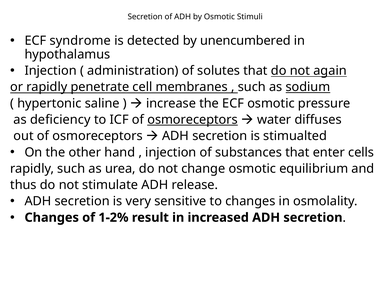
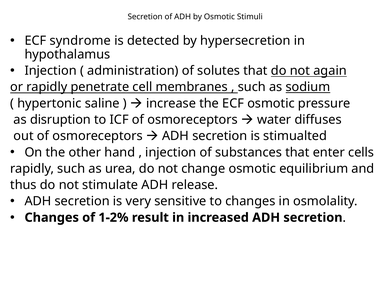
unencumbered: unencumbered -> hypersecretion
deficiency: deficiency -> disruption
osmoreceptors at (193, 119) underline: present -> none
